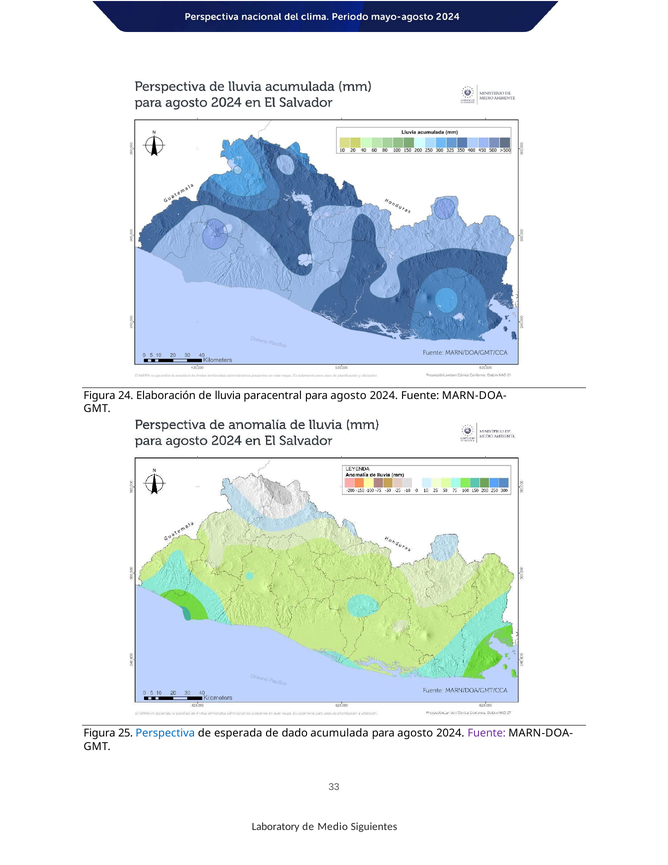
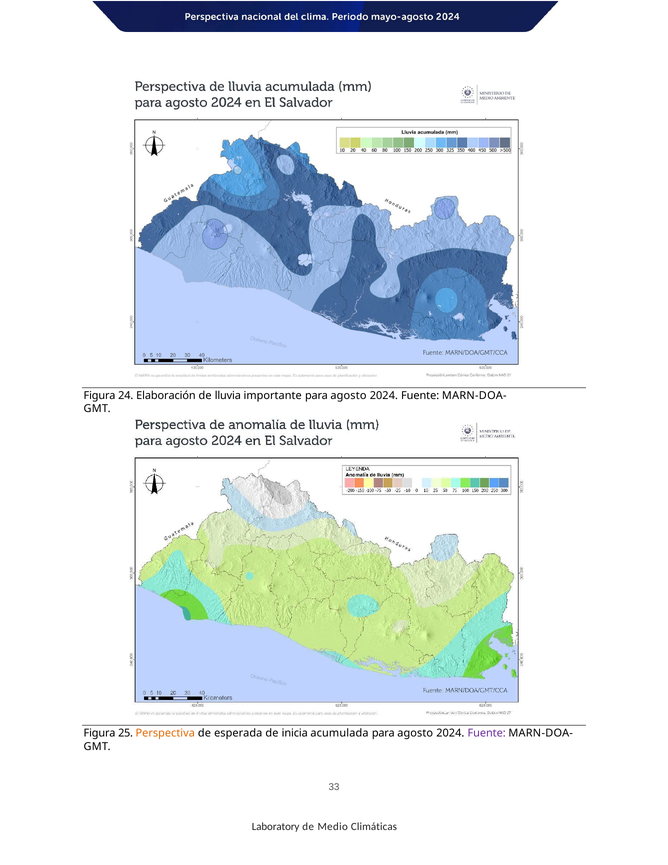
paracentral: paracentral -> importante
Perspectiva colour: blue -> orange
dado: dado -> inicia
Siguientes: Siguientes -> Climáticas
